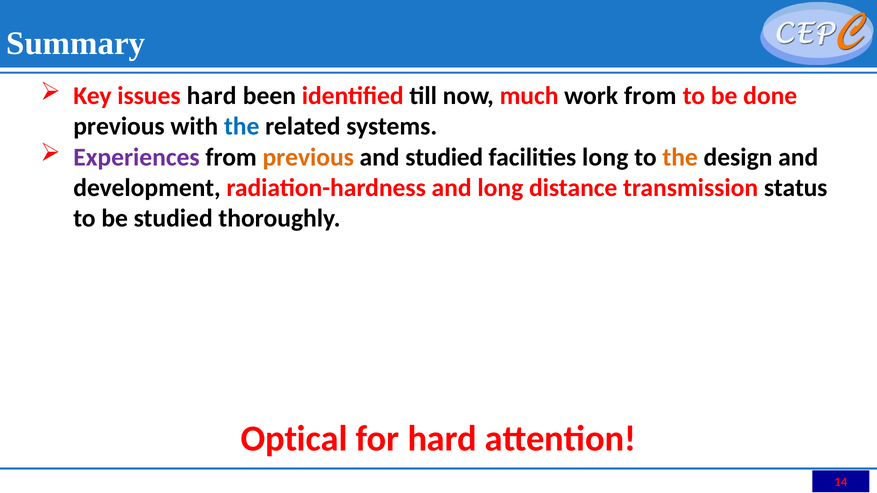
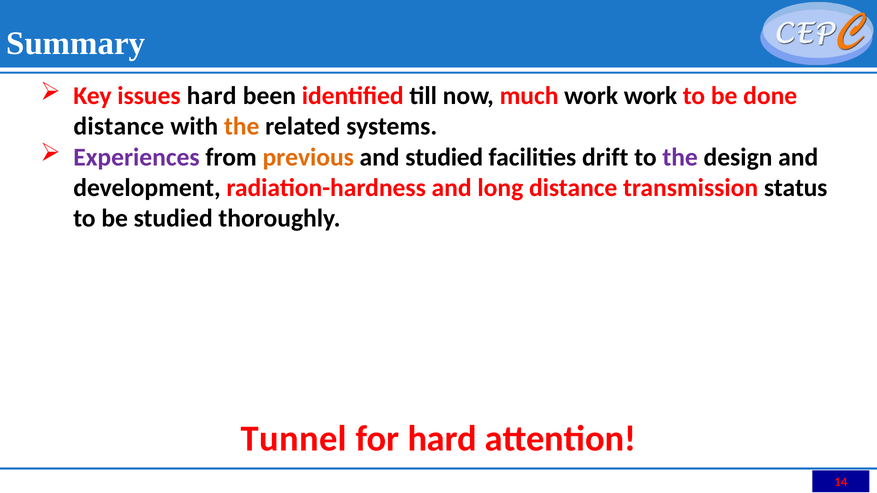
work from: from -> work
previous at (119, 127): previous -> distance
the at (242, 127) colour: blue -> orange
facilities long: long -> drift
the at (680, 157) colour: orange -> purple
Optical: Optical -> Tunnel
